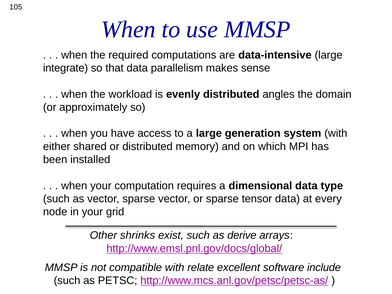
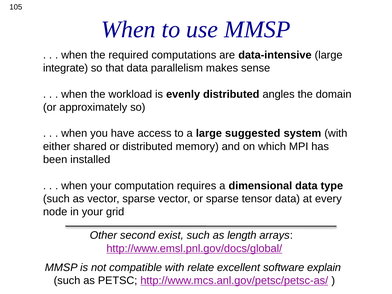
generation: generation -> suggested
shrinks: shrinks -> second
derive: derive -> length
include: include -> explain
